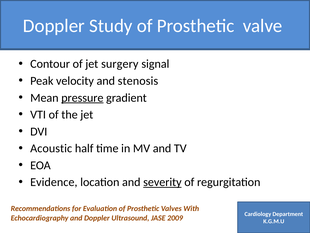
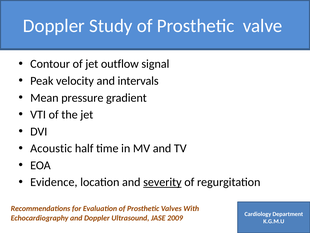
surgery: surgery -> outflow
stenosis: stenosis -> intervals
pressure underline: present -> none
